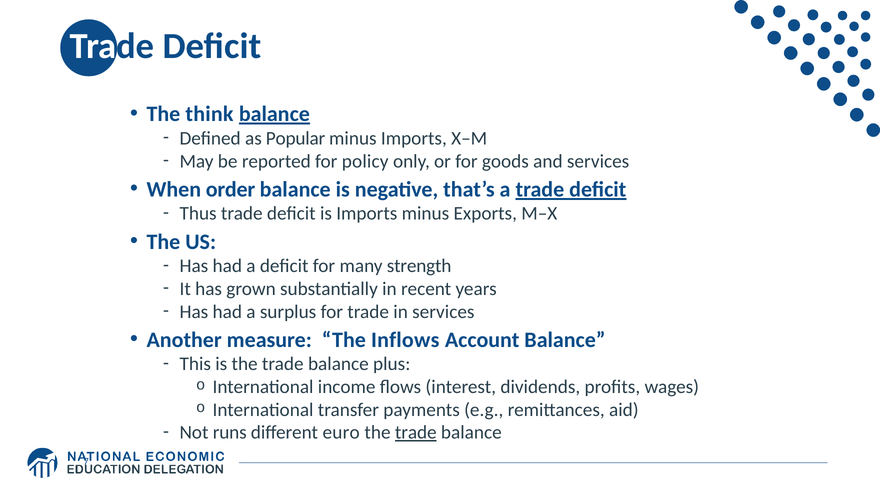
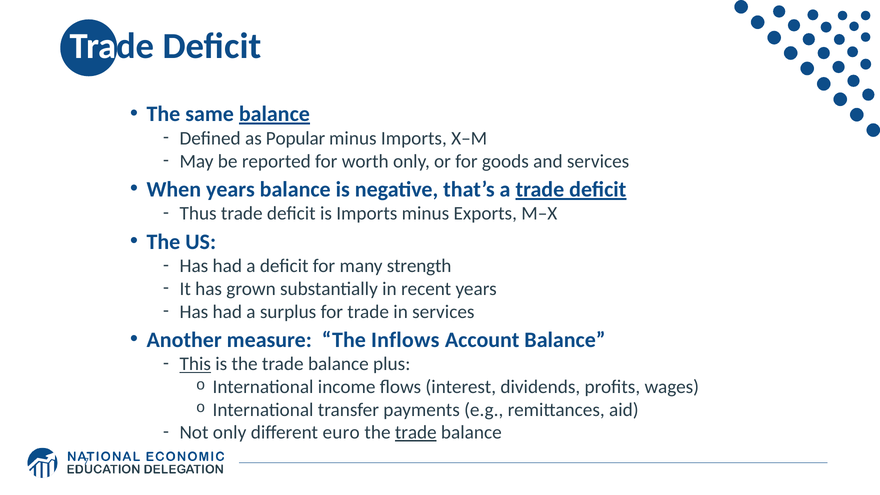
think: think -> same
policy: policy -> worth
When order: order -> years
This underline: none -> present
Not runs: runs -> only
